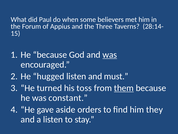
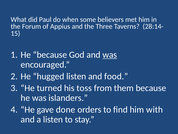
must: must -> food
them underline: present -> none
constant: constant -> islanders
aside: aside -> done
they: they -> with
